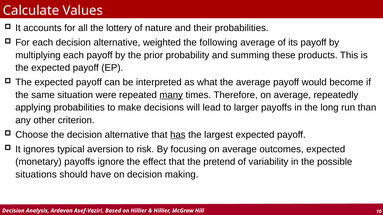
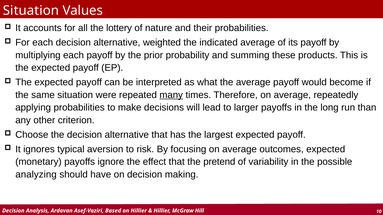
Calculate at (31, 10): Calculate -> Situation
following: following -> indicated
has underline: present -> none
situations: situations -> analyzing
